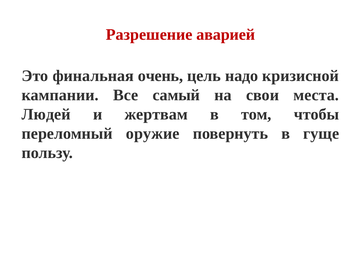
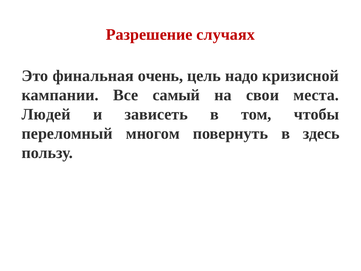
аварией: аварией -> случаях
жертвам: жертвам -> зависеть
оружие: оружие -> многом
гуще: гуще -> здесь
